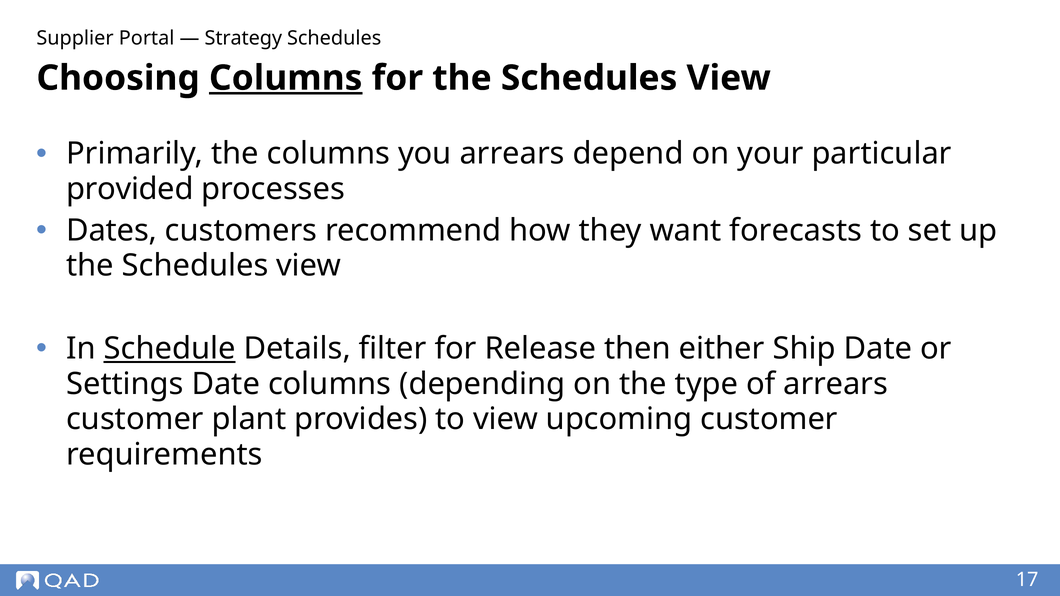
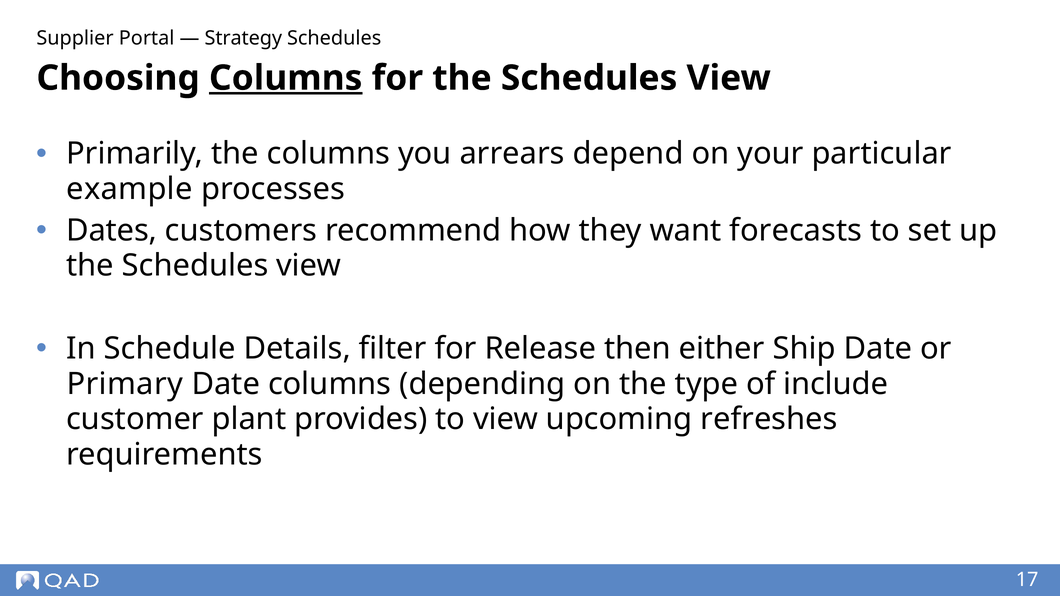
provided: provided -> example
Schedule underline: present -> none
Settings: Settings -> Primary
of arrears: arrears -> include
upcoming customer: customer -> refreshes
